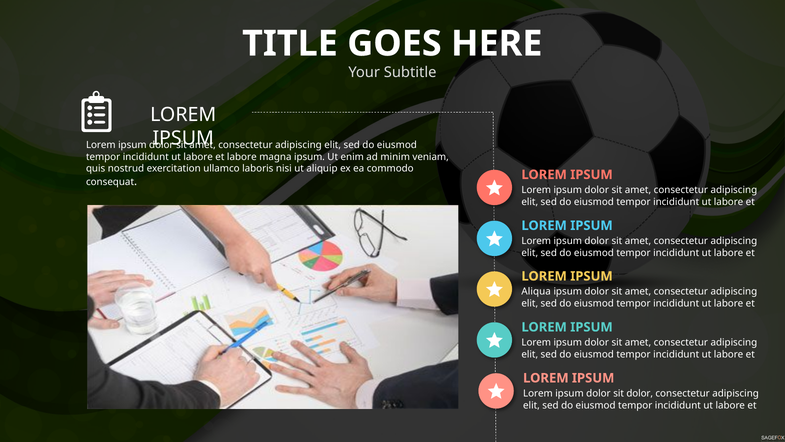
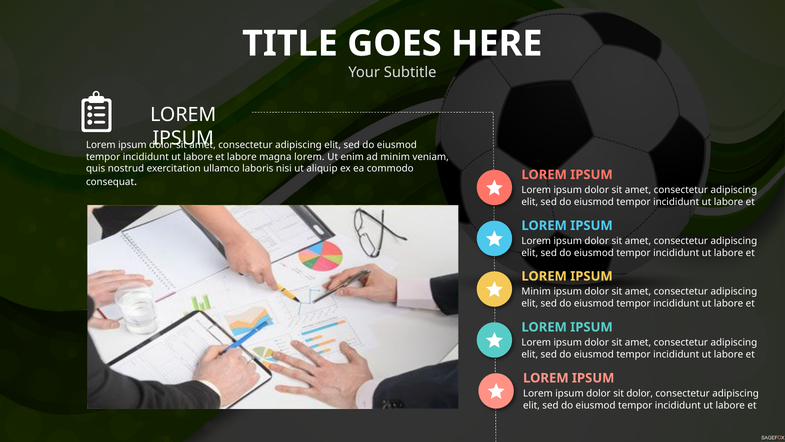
magna ipsum: ipsum -> lorem
Aliqua at (536, 291): Aliqua -> Minim
